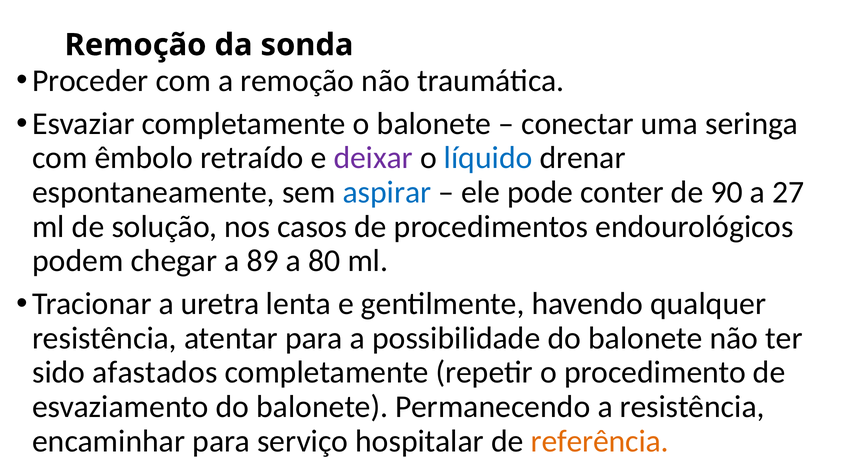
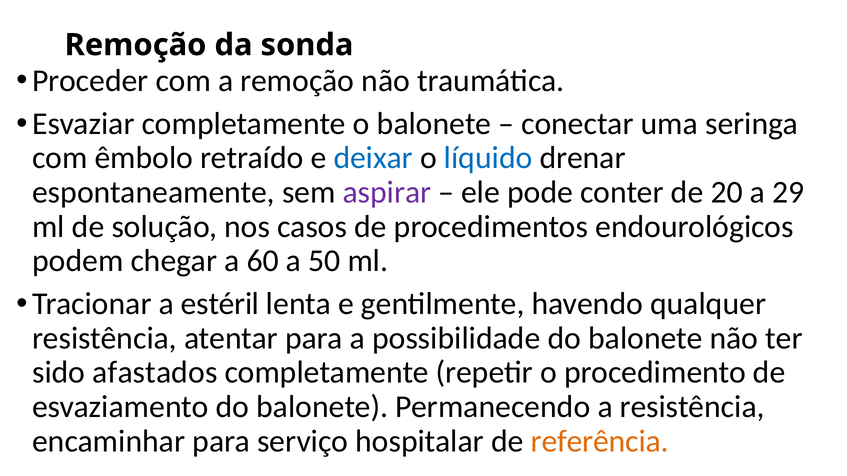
deixar colour: purple -> blue
aspirar colour: blue -> purple
90: 90 -> 20
27: 27 -> 29
89: 89 -> 60
80: 80 -> 50
uretra: uretra -> estéril
